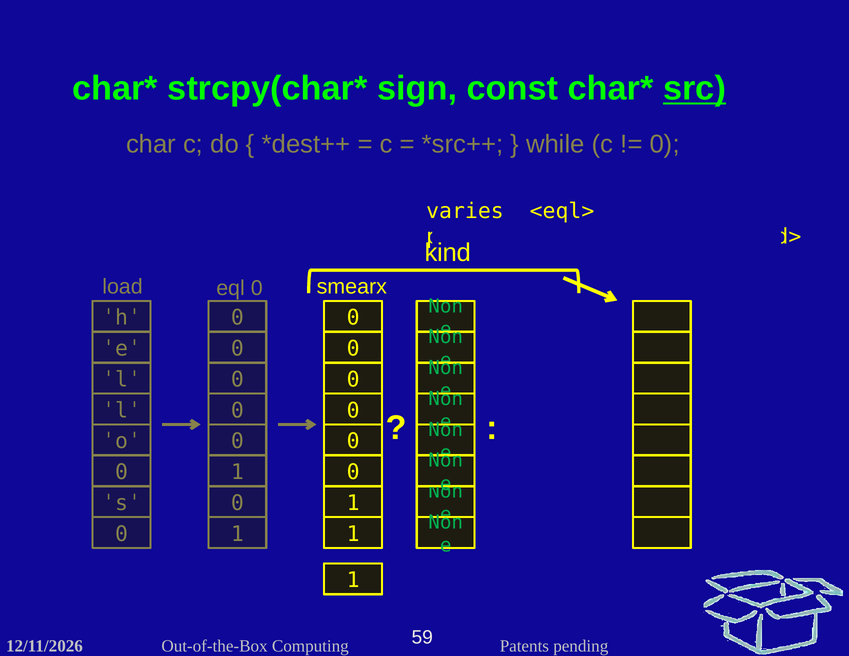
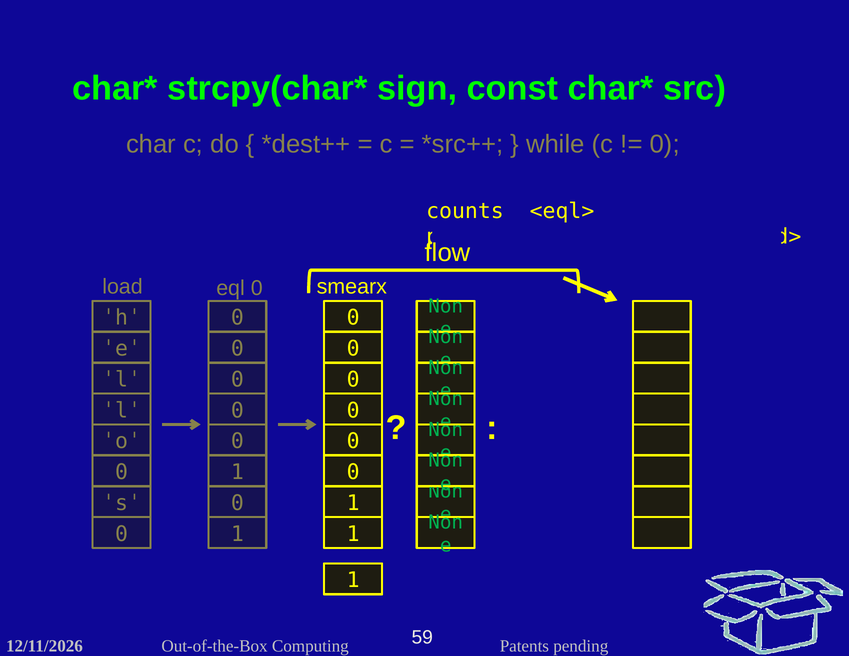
src underline: present -> none
varies: varies -> counts
kind: kind -> flow
